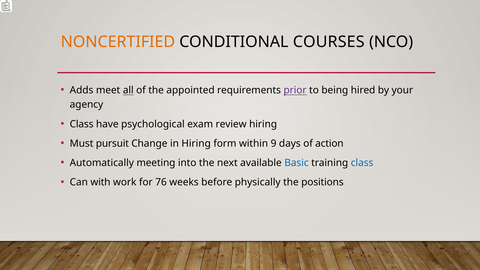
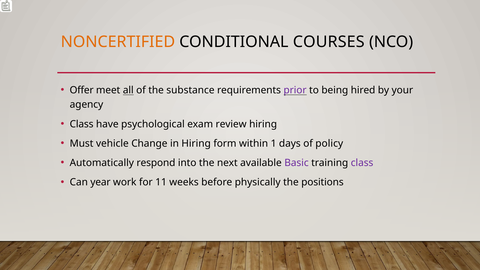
Adds: Adds -> Offer
appointed: appointed -> substance
pursuit: pursuit -> vehicle
9: 9 -> 1
action: action -> policy
meeting: meeting -> respond
Basic colour: blue -> purple
class at (362, 163) colour: blue -> purple
with: with -> year
76: 76 -> 11
